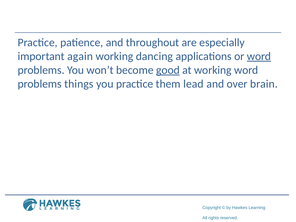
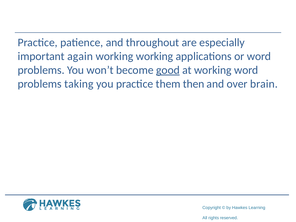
working dancing: dancing -> working
word at (259, 56) underline: present -> none
things: things -> taking
lead: lead -> then
